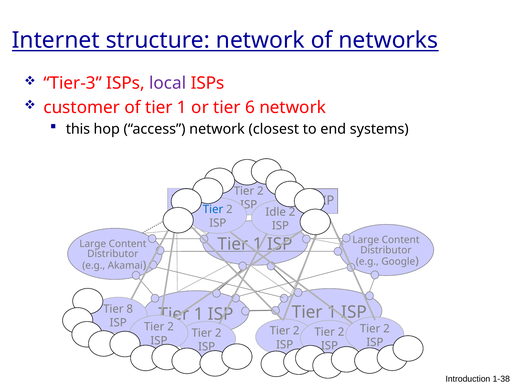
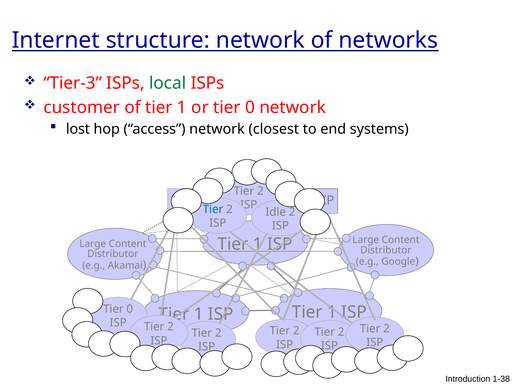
local colour: purple -> green
or tier 6: 6 -> 0
this: this -> lost
8 at (130, 308): 8 -> 0
